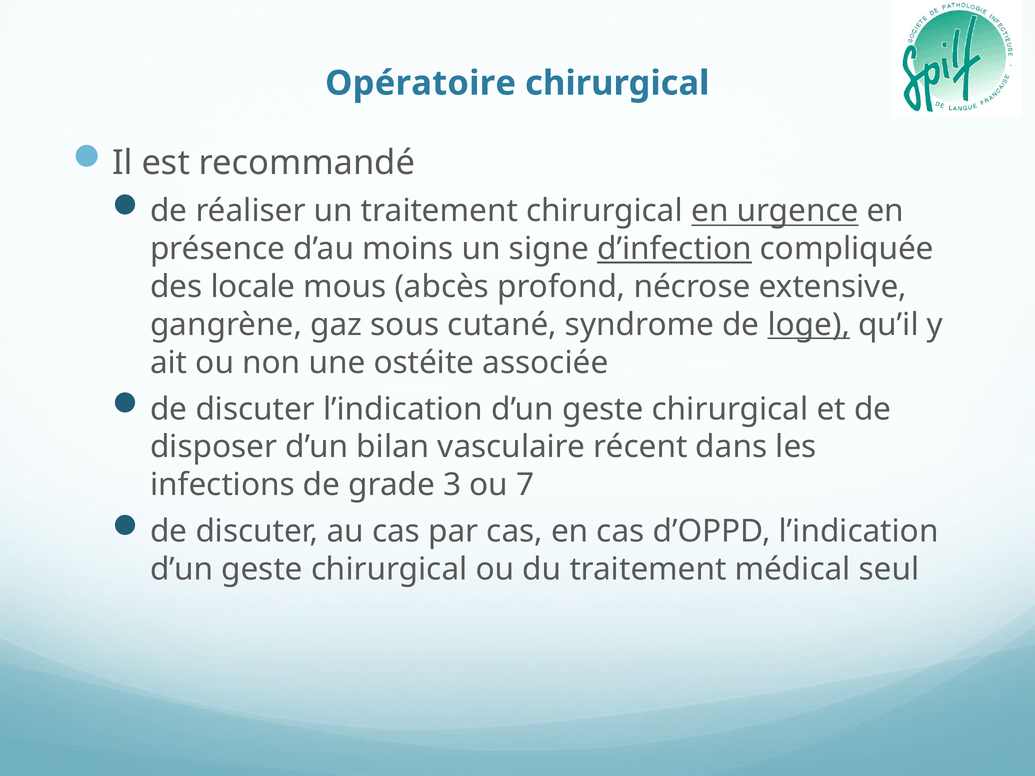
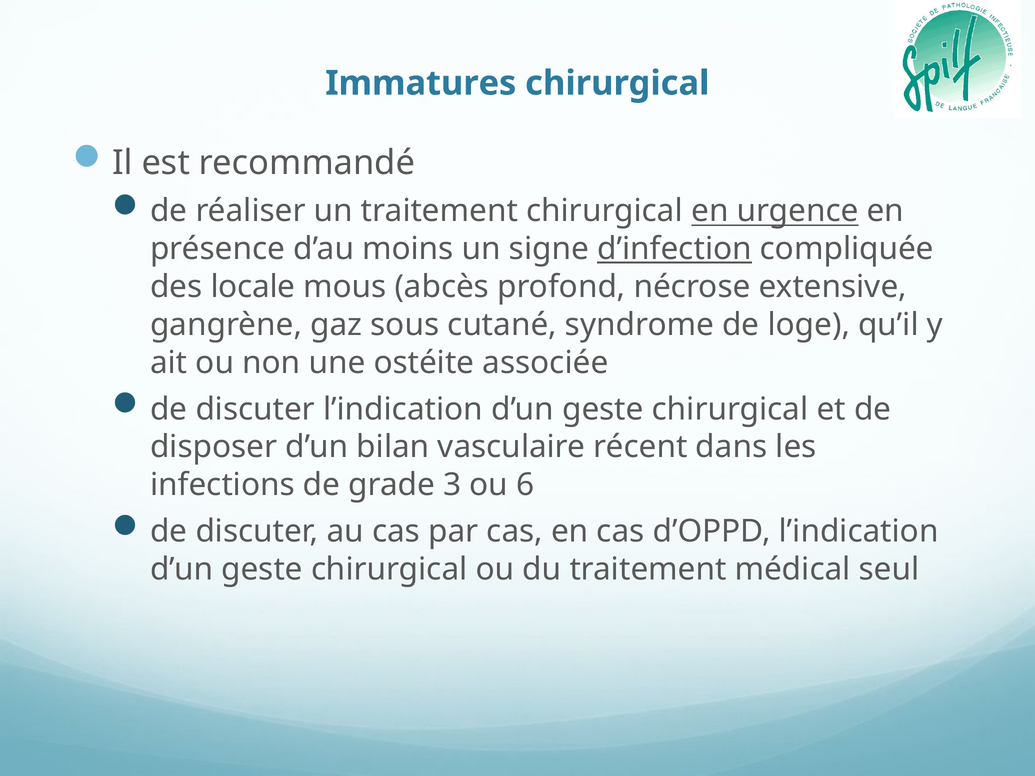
Opératoire: Opératoire -> Immatures
loge underline: present -> none
7: 7 -> 6
